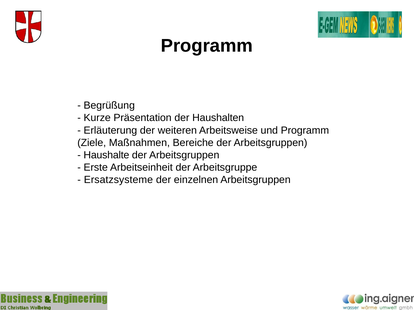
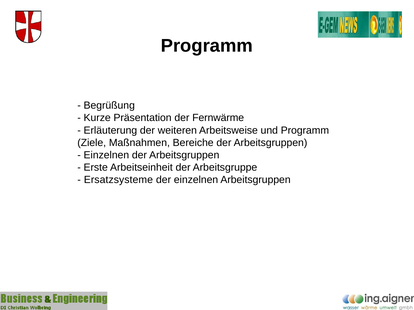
Haushalten: Haushalten -> Fernwärme
Haushalte at (106, 155): Haushalte -> Einzelnen
